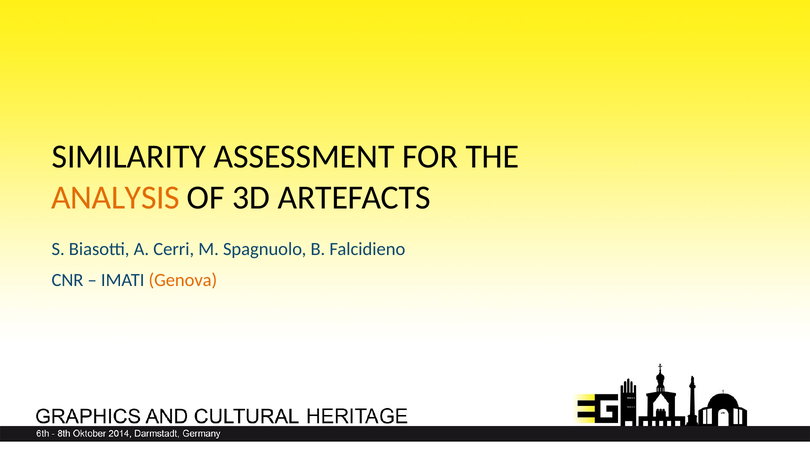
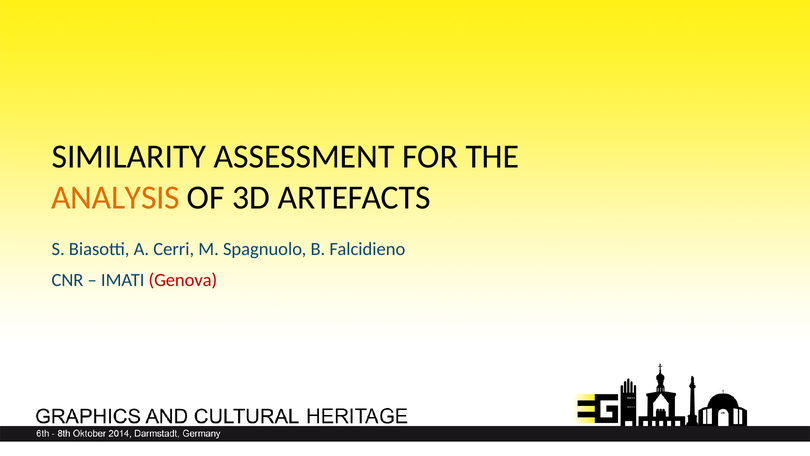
Genova colour: orange -> red
